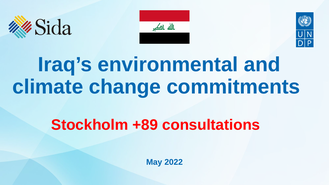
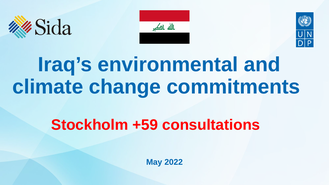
+89: +89 -> +59
